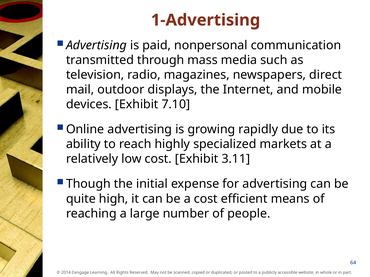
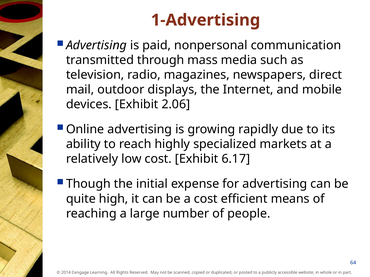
7.10: 7.10 -> 2.06
3.11: 3.11 -> 6.17
